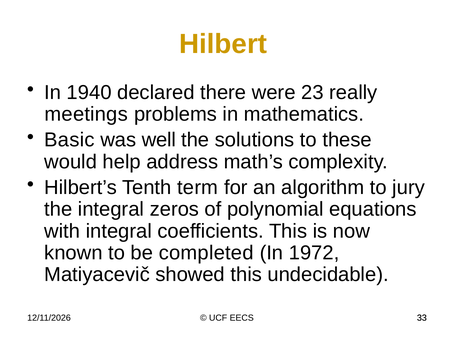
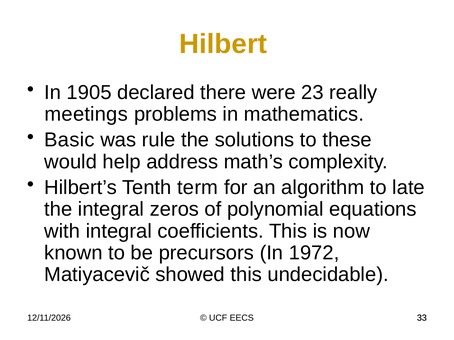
1940: 1940 -> 1905
well: well -> rule
jury: jury -> late
completed: completed -> precursors
